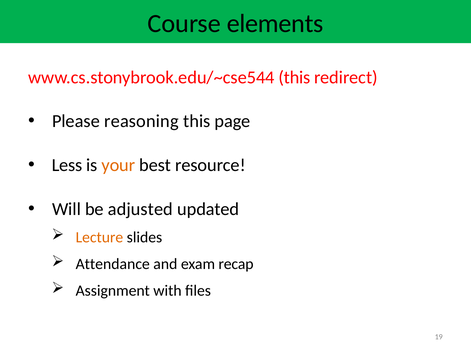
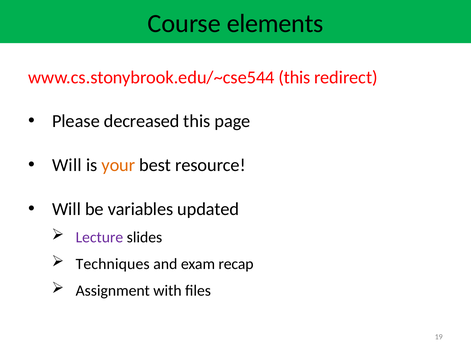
reasoning: reasoning -> decreased
Less at (67, 165): Less -> Will
adjusted: adjusted -> variables
Lecture colour: orange -> purple
Attendance: Attendance -> Techniques
